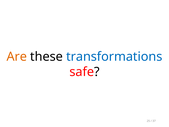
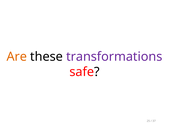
transformations colour: blue -> purple
